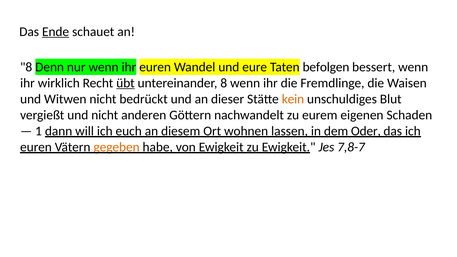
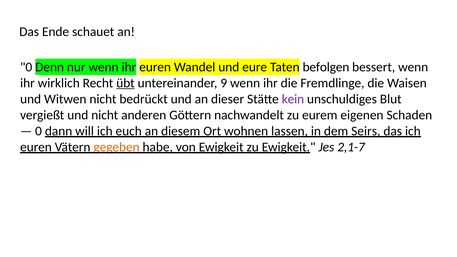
Ende underline: present -> none
8 at (26, 67): 8 -> 0
untereinander 8: 8 -> 9
kein colour: orange -> purple
1 at (39, 131): 1 -> 0
Oder: Oder -> Seirs
7,8-7: 7,8-7 -> 2,1-7
